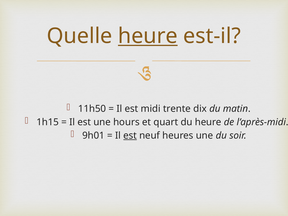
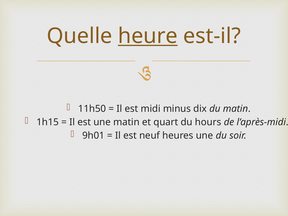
trente: trente -> minus
une hours: hours -> matin
du heure: heure -> hours
est at (130, 136) underline: present -> none
